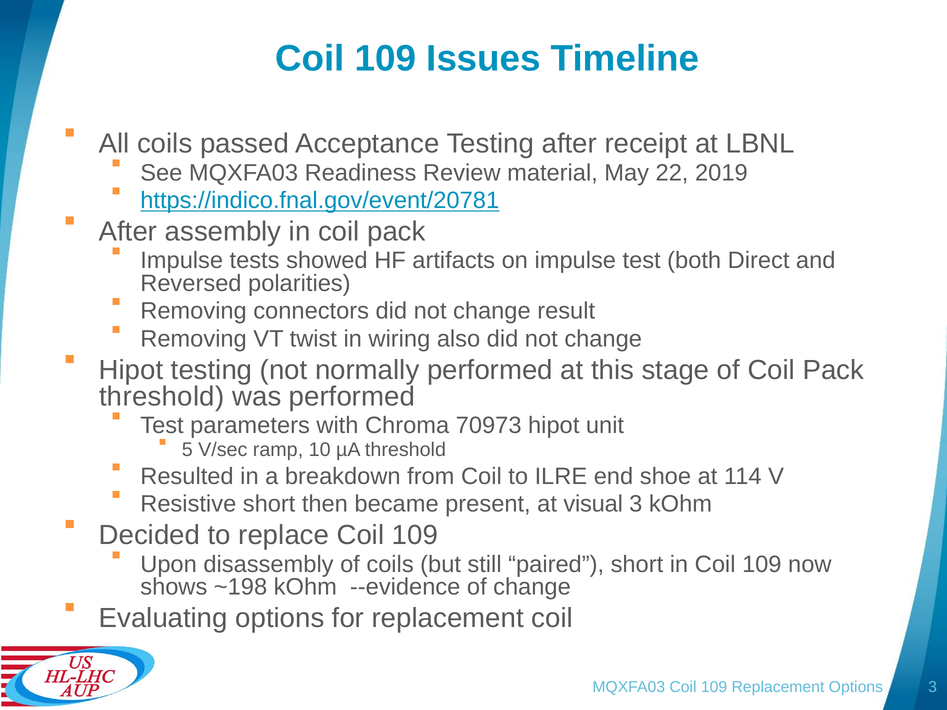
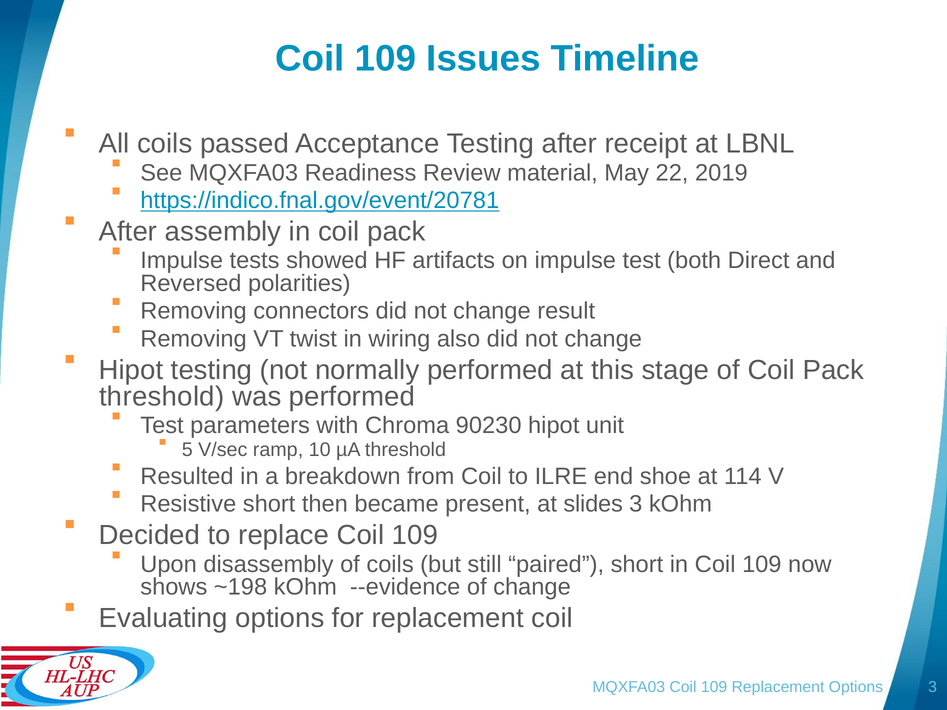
70973: 70973 -> 90230
visual: visual -> slides
